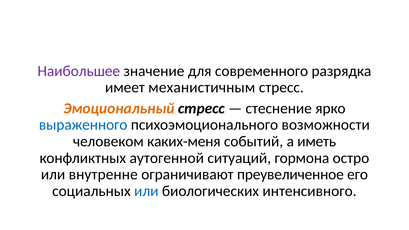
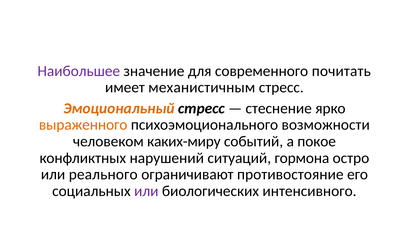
разрядка: разрядка -> почитать
выраженного colour: blue -> orange
каких-меня: каких-меня -> каких-миру
иметь: иметь -> покое
аутогенной: аутогенной -> нарушений
внутренне: внутренне -> реального
преувеличенное: преувеличенное -> противостояние
или at (146, 191) colour: blue -> purple
